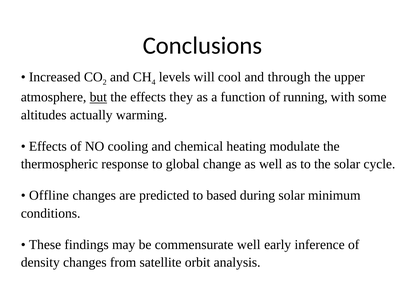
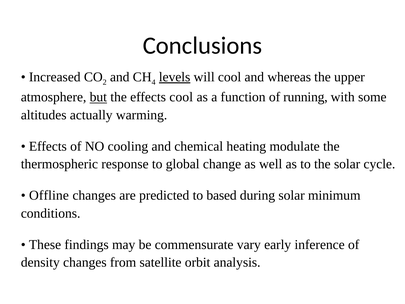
levels underline: none -> present
through: through -> whereas
effects they: they -> cool
commensurate well: well -> vary
